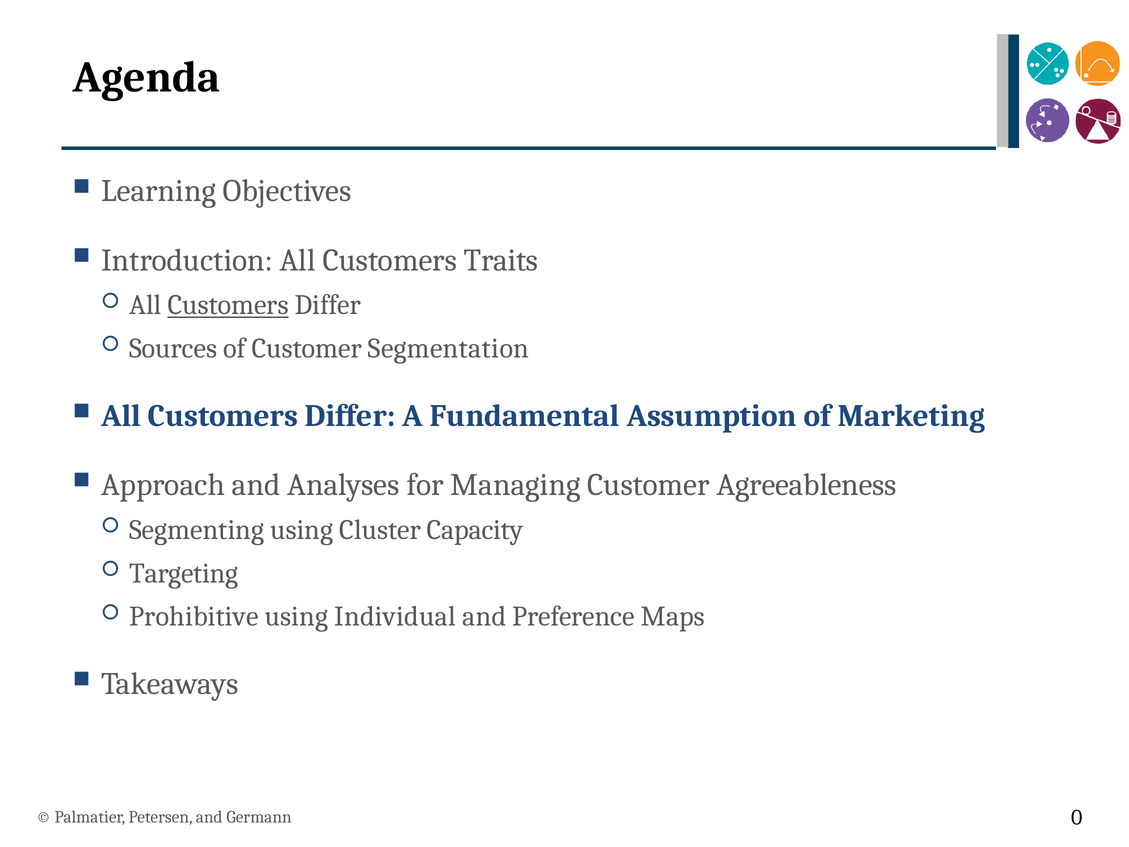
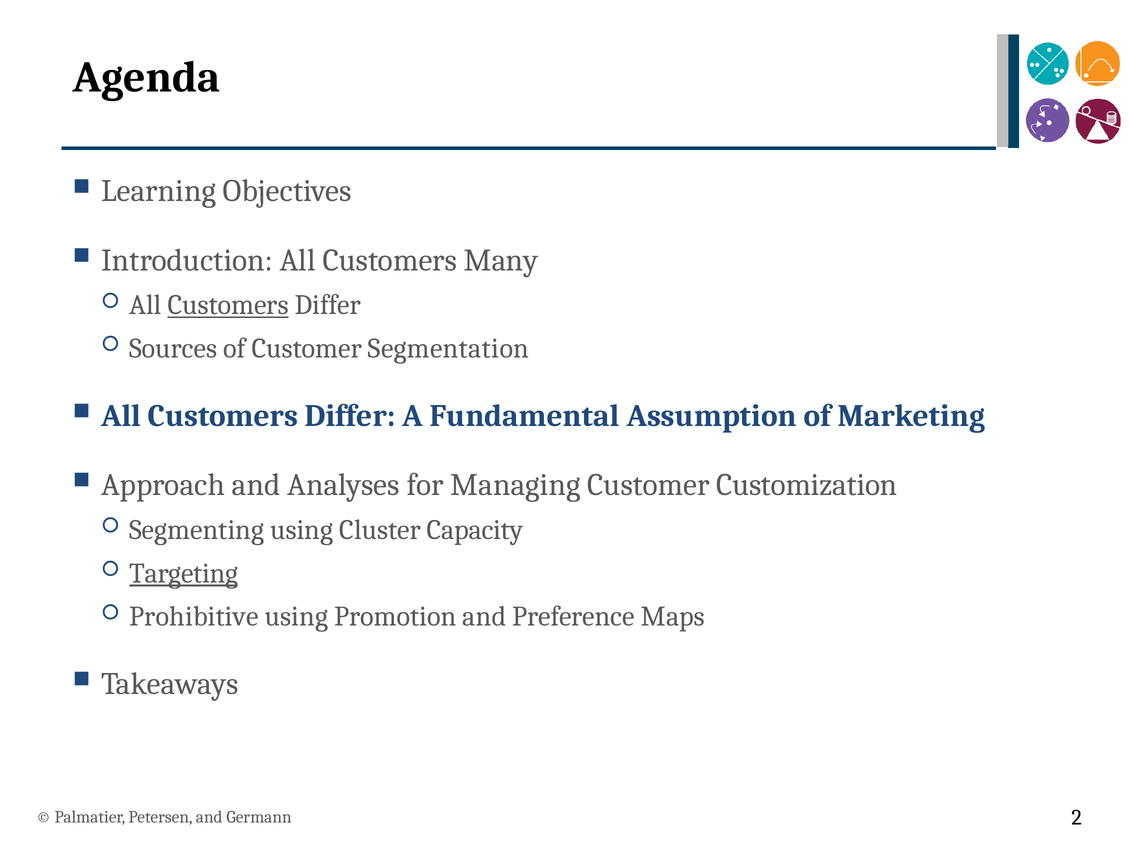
Traits: Traits -> Many
Agreeableness: Agreeableness -> Customization
Targeting underline: none -> present
Individual: Individual -> Promotion
0: 0 -> 2
